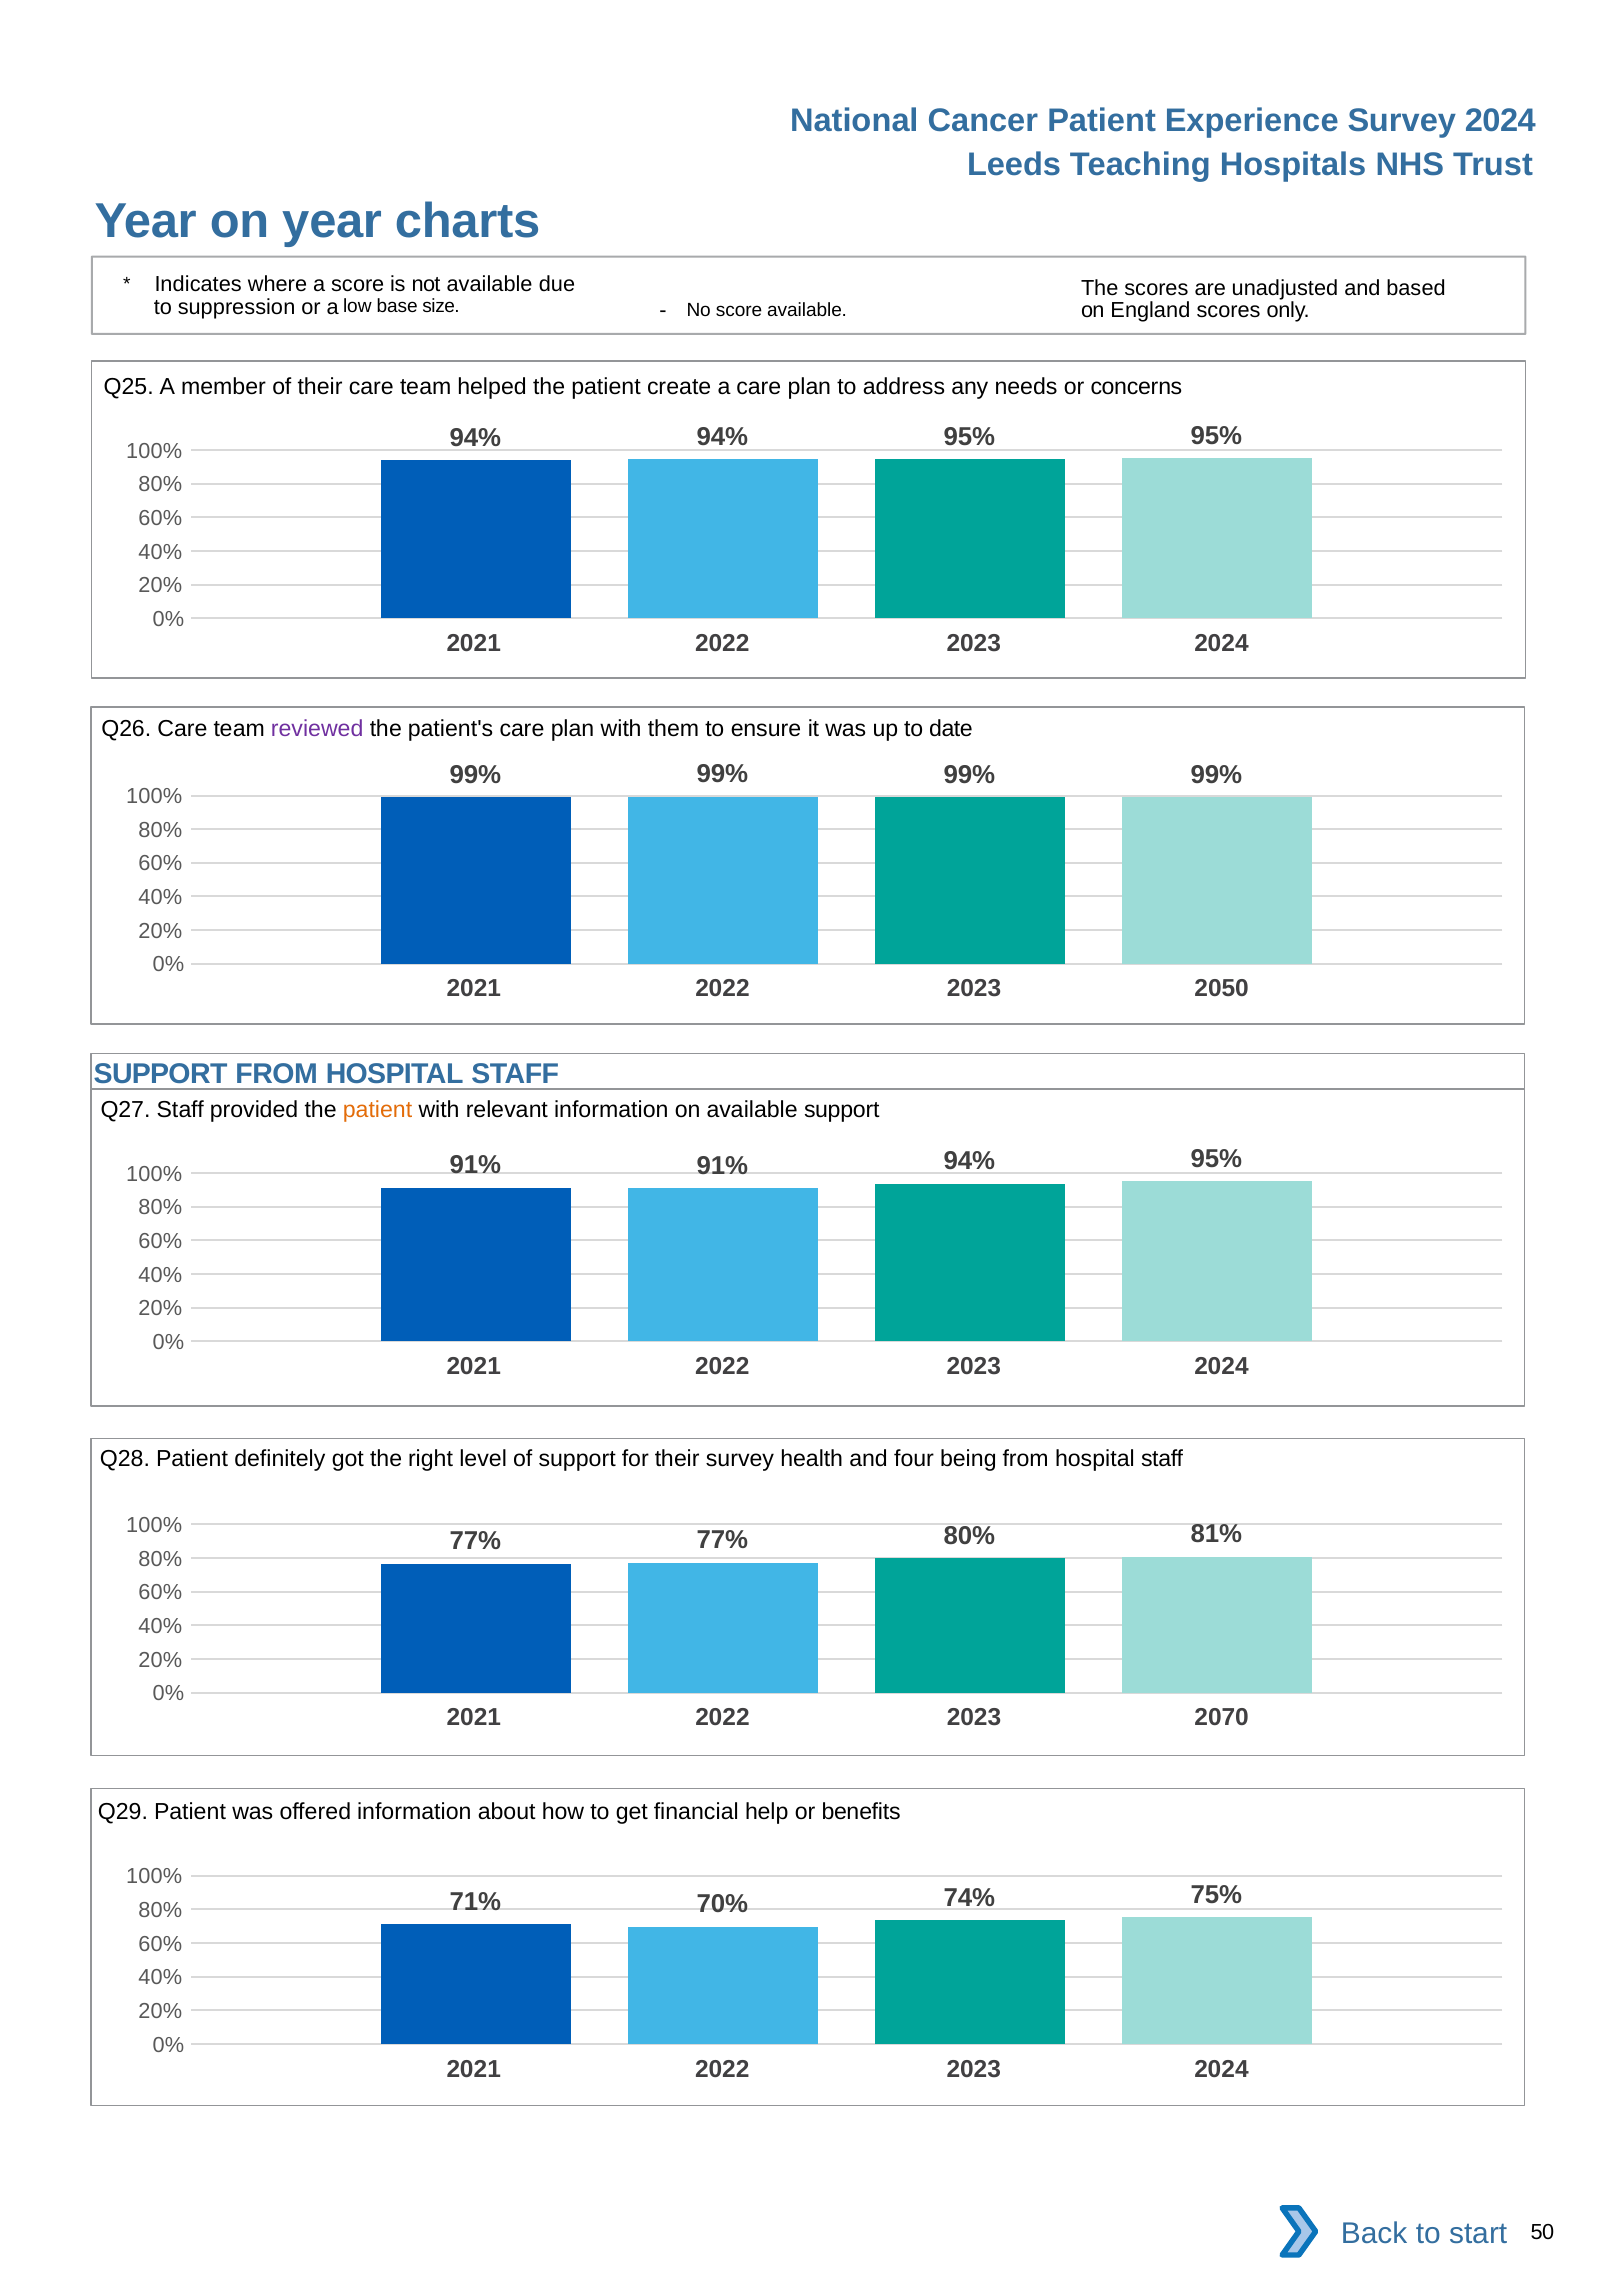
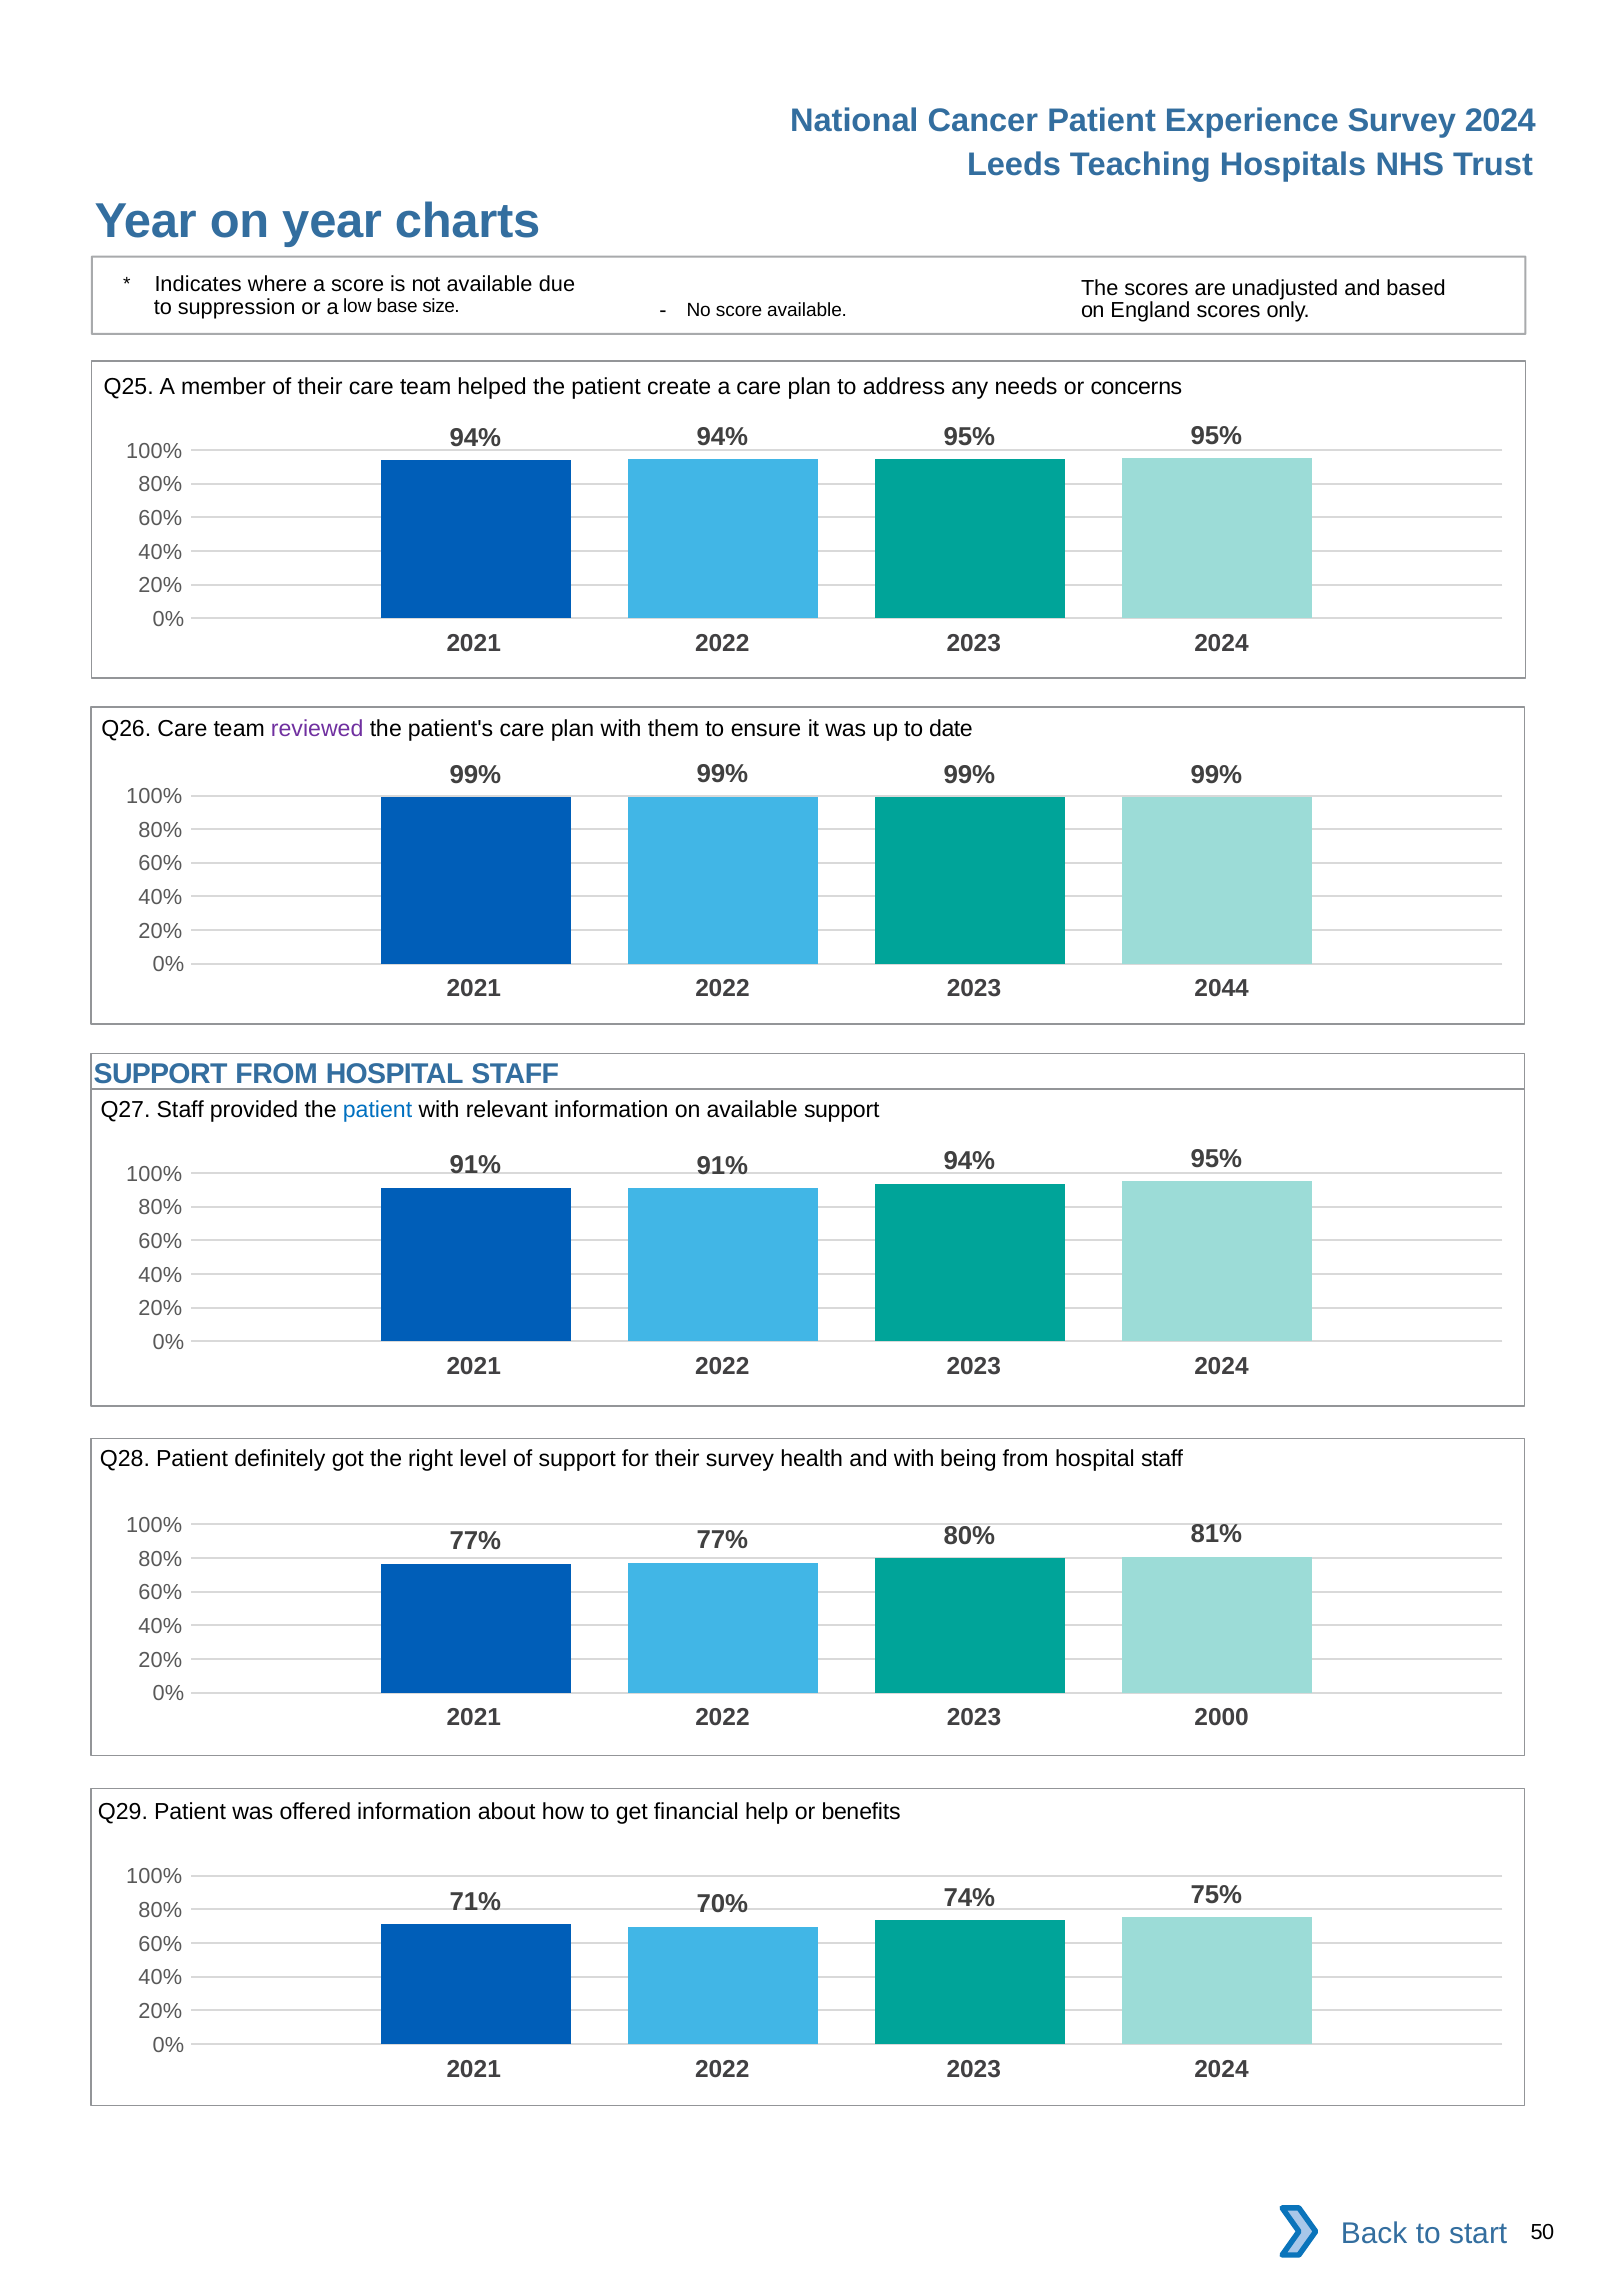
2050: 2050 -> 2044
patient at (378, 1110) colour: orange -> blue
and four: four -> with
2070: 2070 -> 2000
